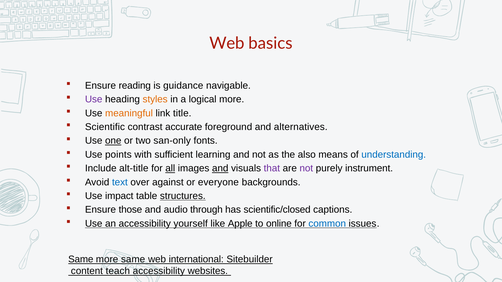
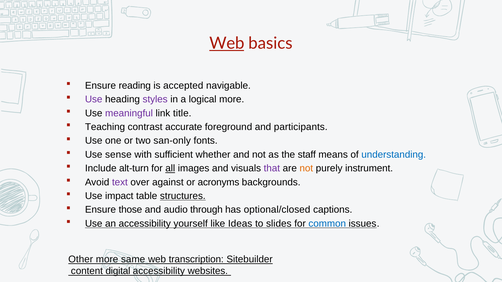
Web at (227, 44) underline: none -> present
guidance: guidance -> accepted
styles colour: orange -> purple
meaningful colour: orange -> purple
Scientific: Scientific -> Teaching
alternatives: alternatives -> participants
one underline: present -> none
points: points -> sense
learning: learning -> whether
also: also -> staff
alt-title: alt-title -> alt-turn
and at (220, 169) underline: present -> none
not at (306, 169) colour: purple -> orange
text colour: blue -> purple
everyone: everyone -> acronyms
scientific/closed: scientific/closed -> optional/closed
Apple: Apple -> Ideas
online: online -> slides
Same at (81, 260): Same -> Other
international: international -> transcription
teach: teach -> digital
